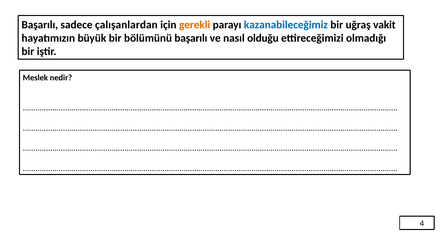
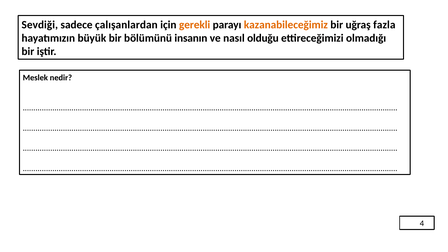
Başarılı at (40, 25): Başarılı -> Sevdiği
kazanabileceğimiz colour: blue -> orange
vakit: vakit -> fazla
bölümünü başarılı: başarılı -> insanın
